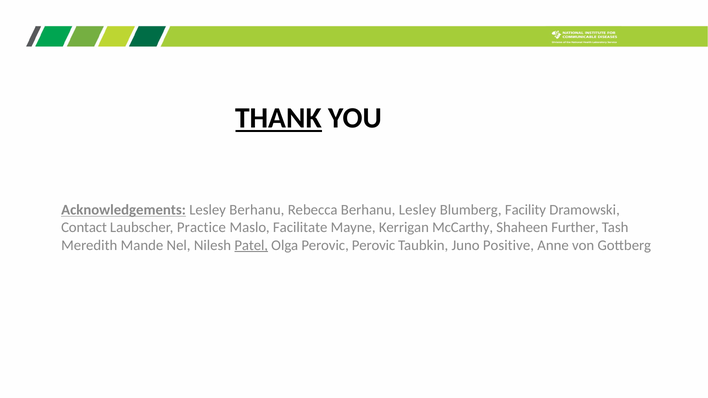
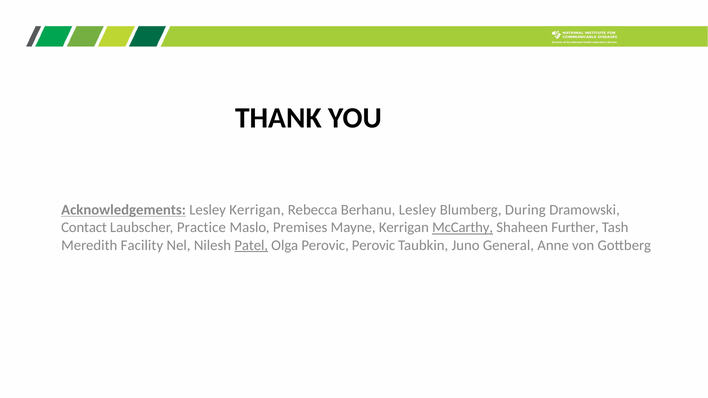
THANK underline: present -> none
Lesley Berhanu: Berhanu -> Kerrigan
Facility: Facility -> During
Facilitate: Facilitate -> Premises
McCarthy underline: none -> present
Mande: Mande -> Facility
Positive: Positive -> General
